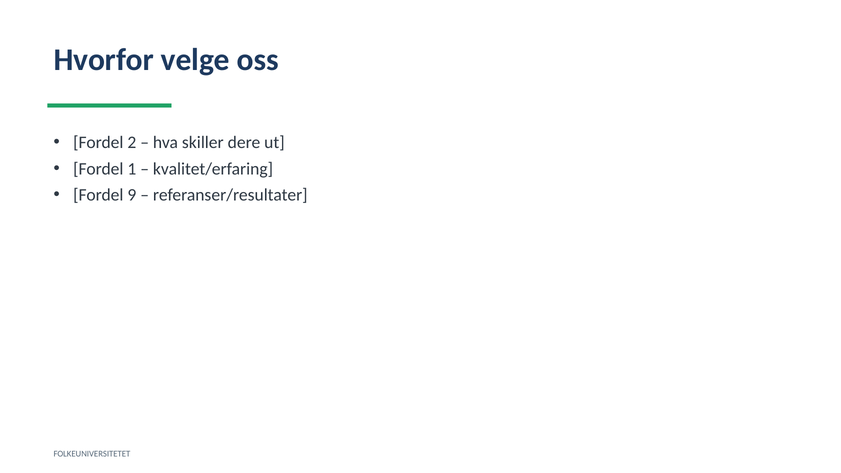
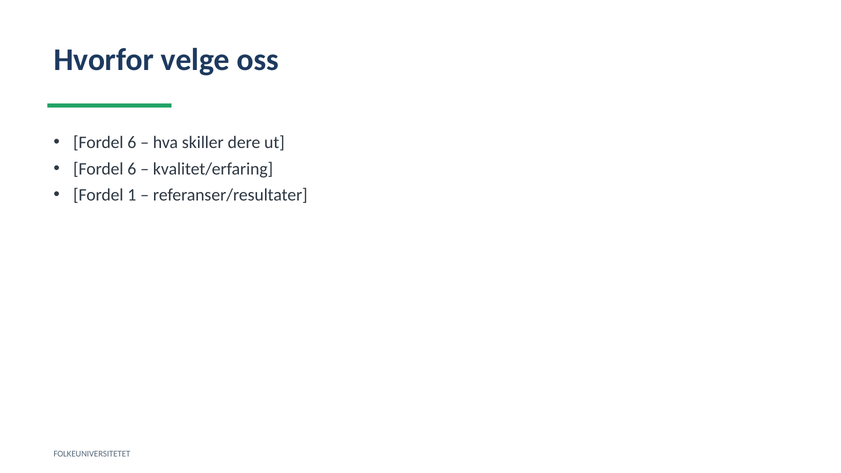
2 at (132, 142): 2 -> 6
1 at (132, 169): 1 -> 6
9: 9 -> 1
